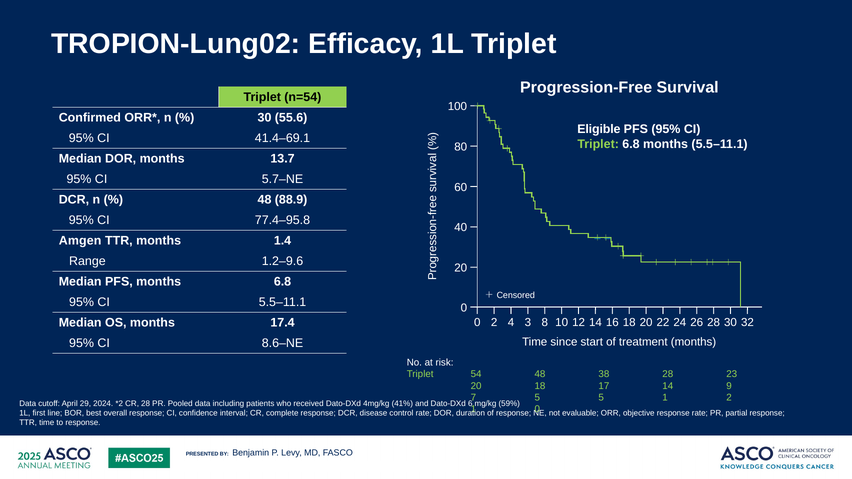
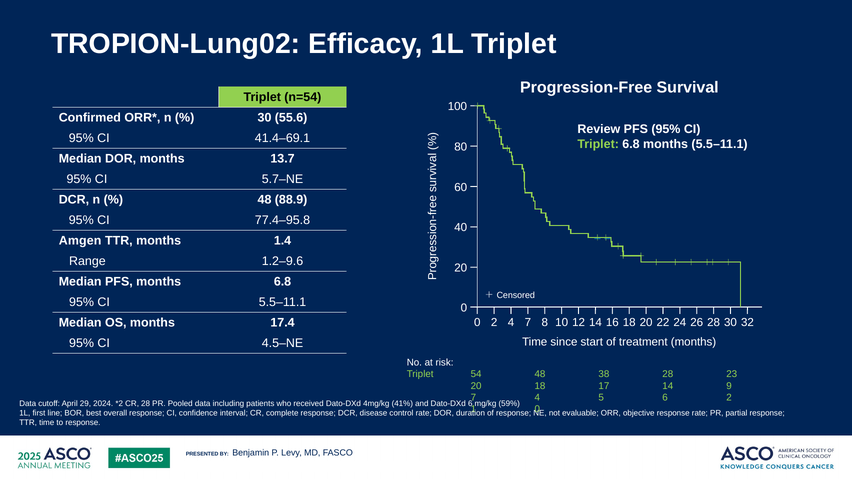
Eligible: Eligible -> Review
4 3: 3 -> 7
8.6–NE: 8.6–NE -> 4.5–NE
7 5: 5 -> 4
5 1: 1 -> 6
